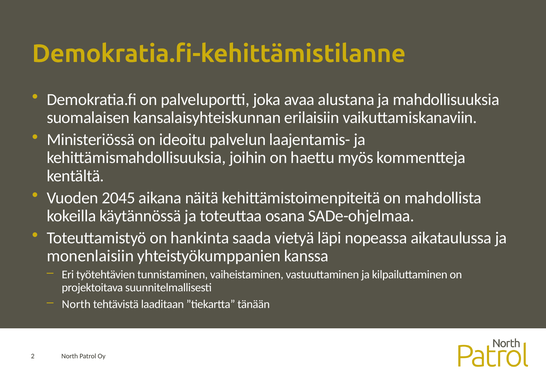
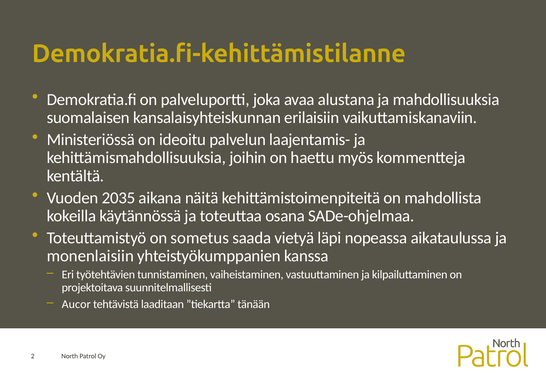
2045: 2045 -> 2035
hankinta: hankinta -> sometus
North at (76, 304): North -> Aucor
